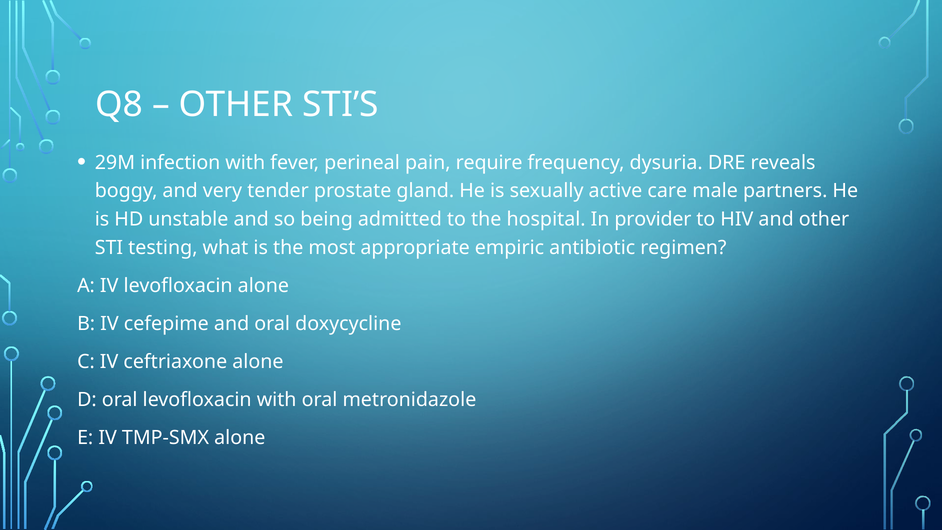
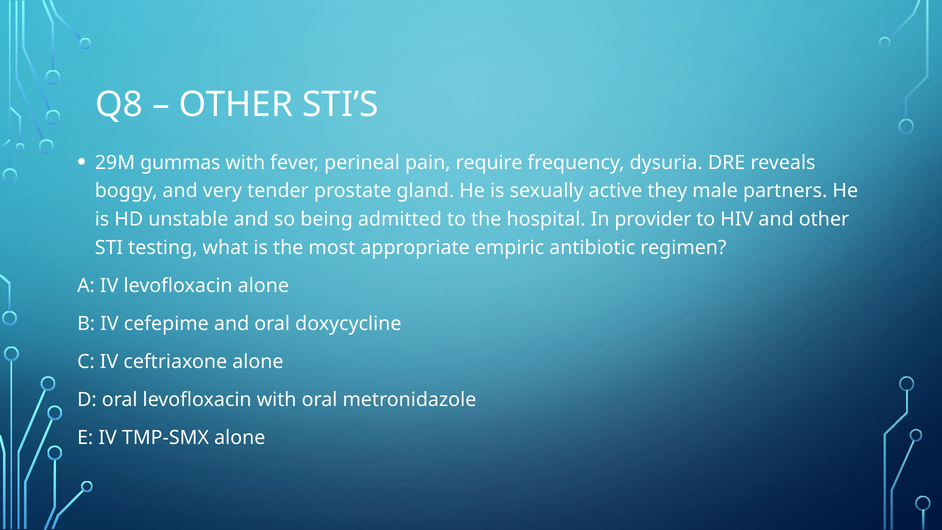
infection: infection -> gummas
care: care -> they
